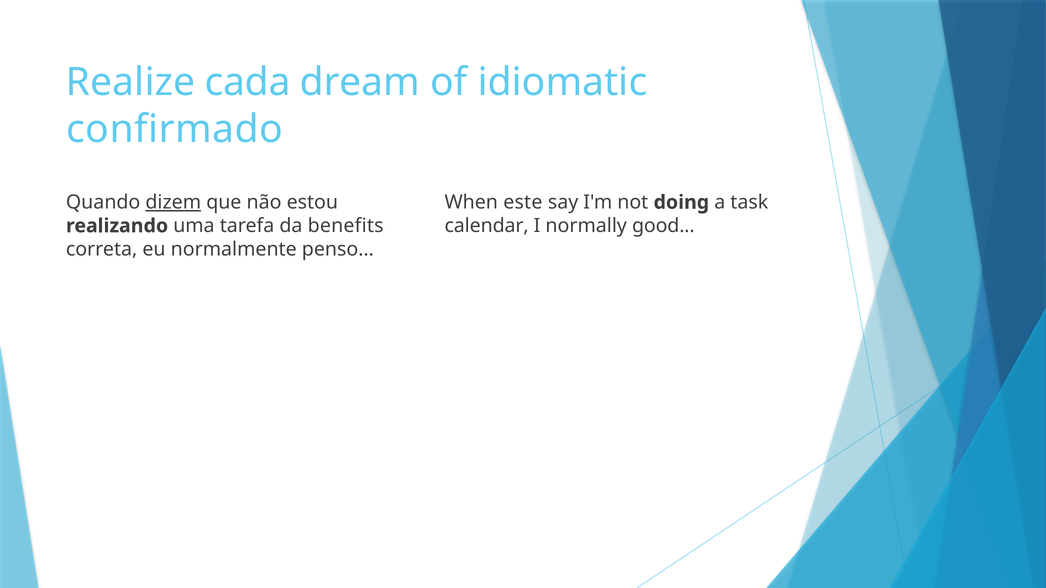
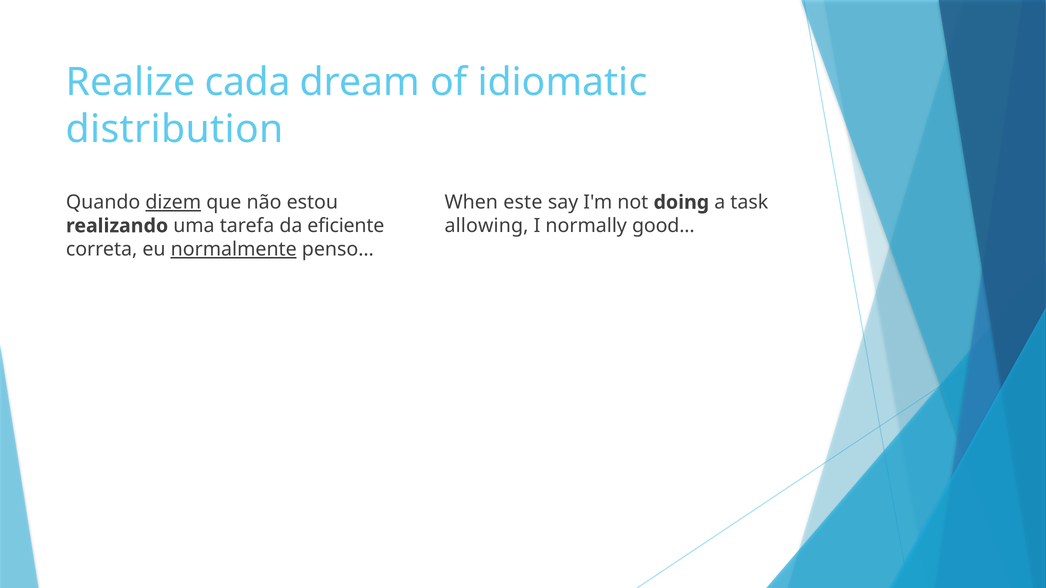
confirmado: confirmado -> distribution
calendar: calendar -> allowing
benefits: benefits -> eficiente
normalmente underline: none -> present
